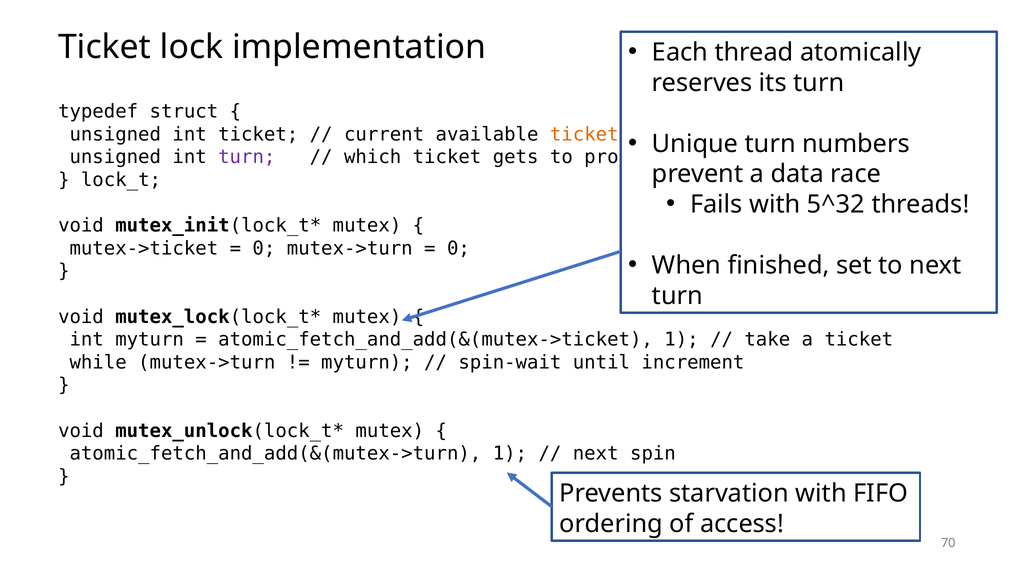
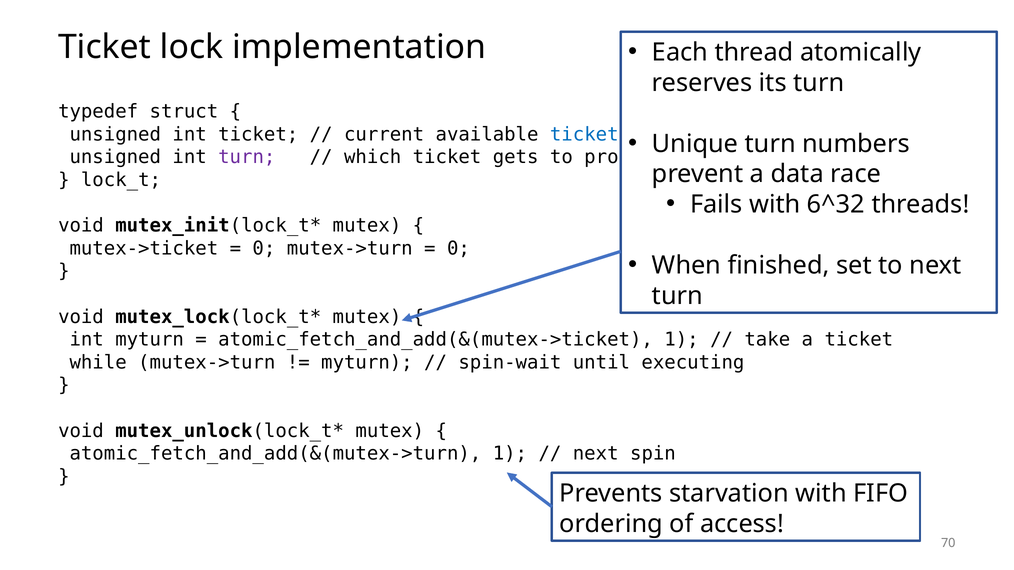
ticket at (584, 134) colour: orange -> blue
5^32: 5^32 -> 6^32
increment: increment -> executing
